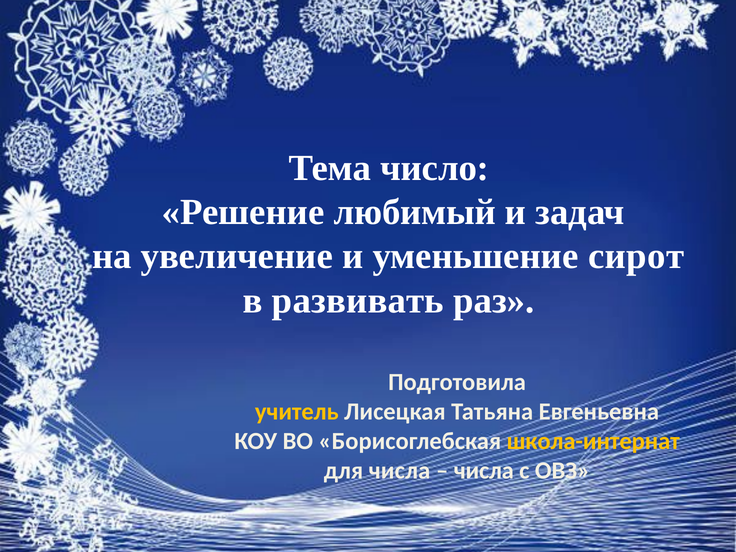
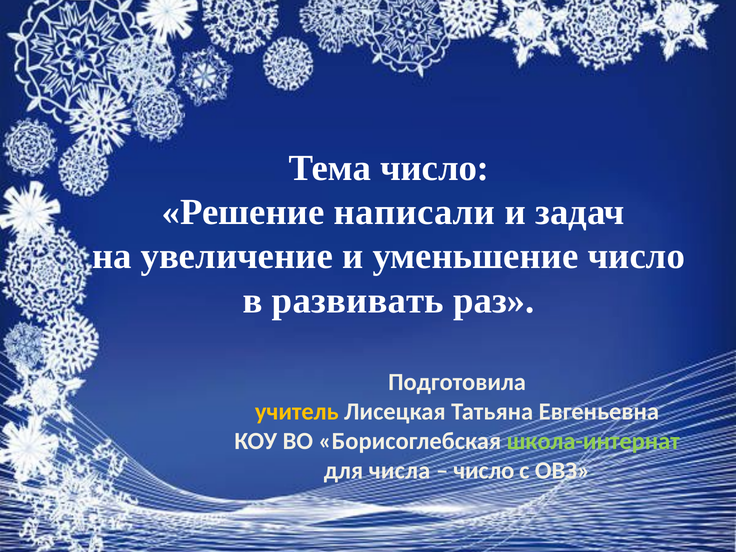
любимый: любимый -> написали
уменьшение сирот: сирот -> число
школа-интернат colour: yellow -> light green
числа at (484, 471): числа -> число
